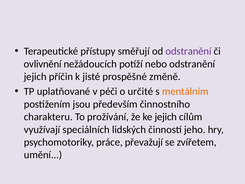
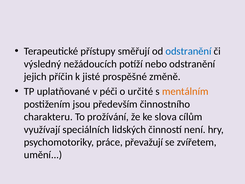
odstranění at (189, 51) colour: purple -> blue
ovlivnění: ovlivnění -> výsledný
ke jejich: jejich -> slova
jeho: jeho -> není
